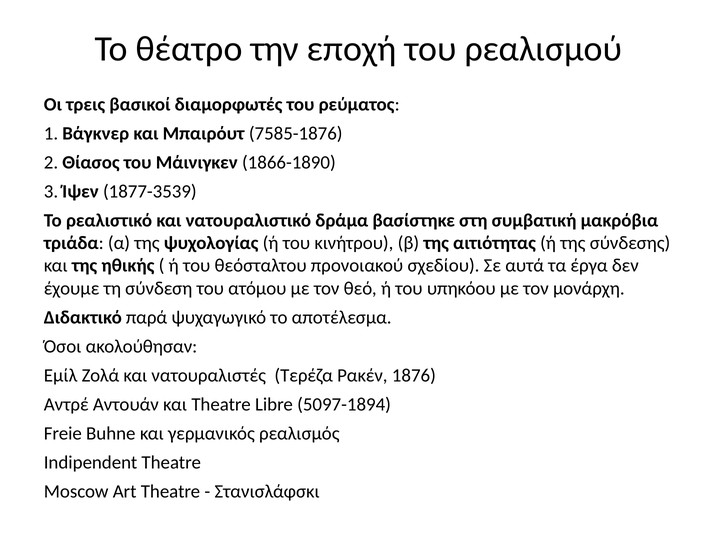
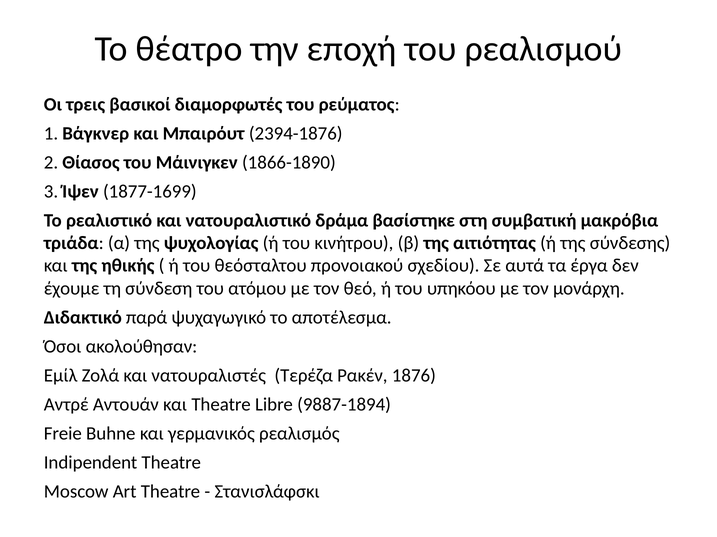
7585-1876: 7585-1876 -> 2394-1876
1877-3539: 1877-3539 -> 1877-1699
5097-1894: 5097-1894 -> 9887-1894
